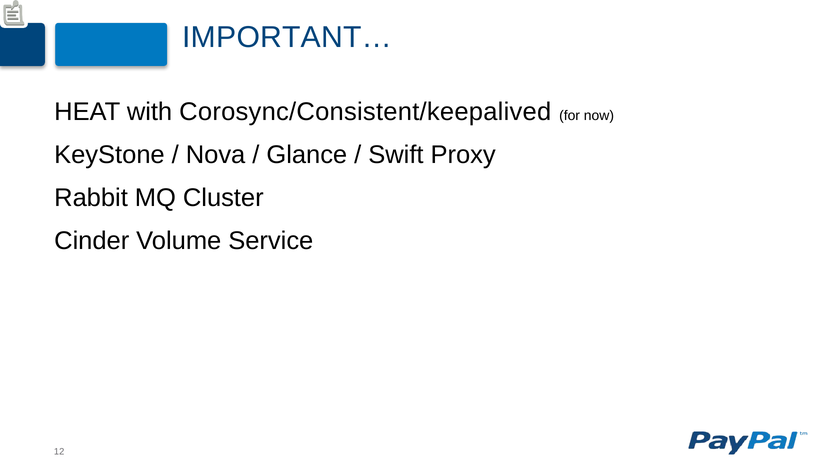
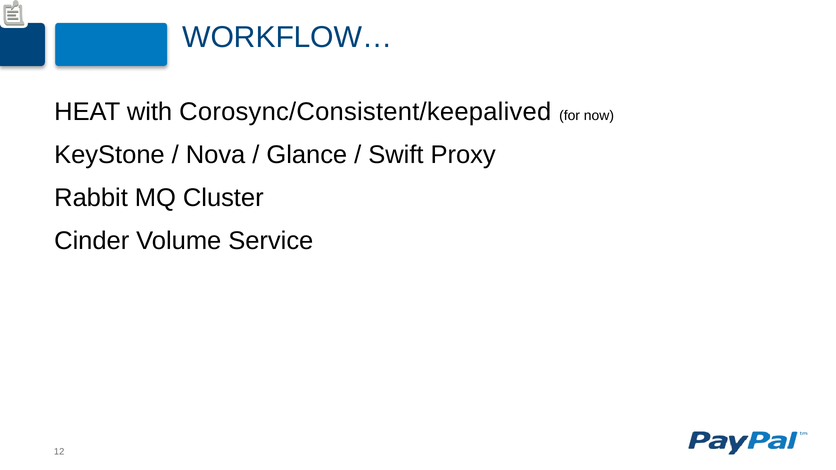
IMPORTANT…: IMPORTANT… -> WORKFLOW…
